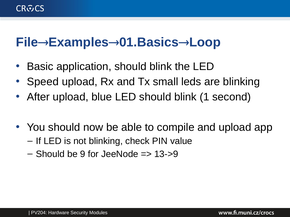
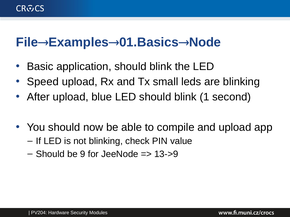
Loop: Loop -> Node
